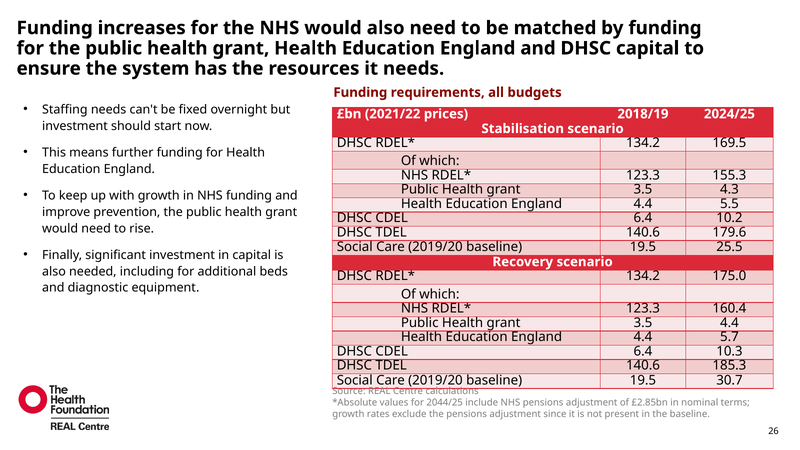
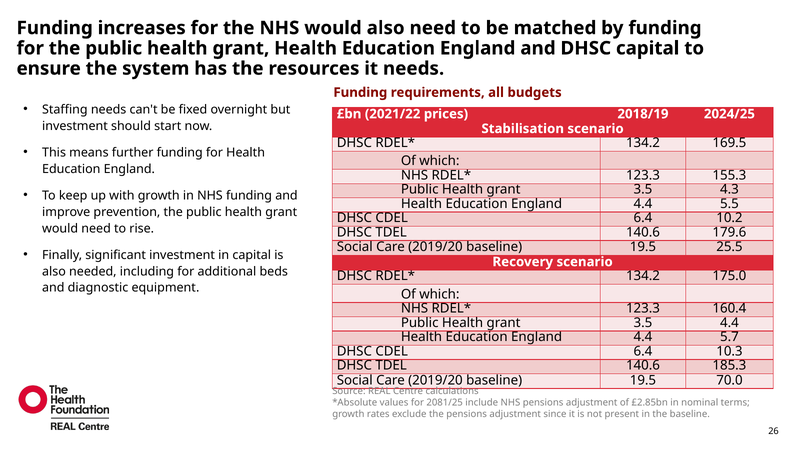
30.7: 30.7 -> 70.0
2044/25: 2044/25 -> 2081/25
